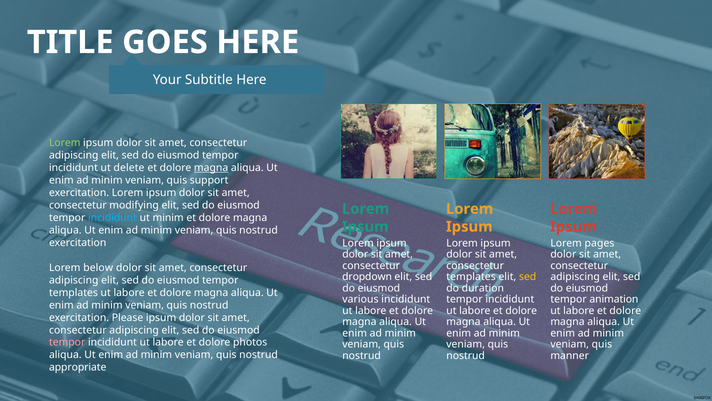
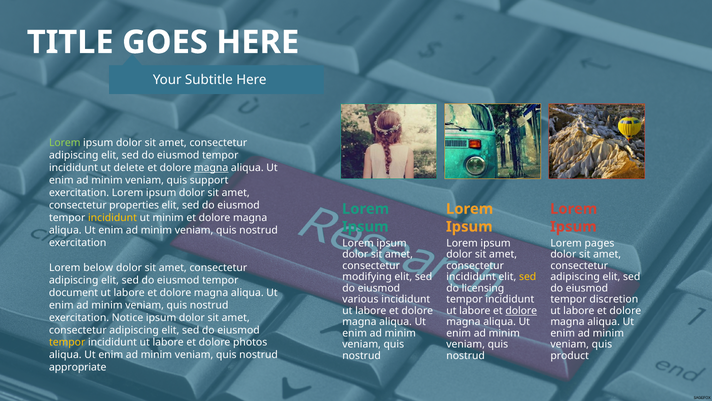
modifying: modifying -> properties
incididunt at (112, 217) colour: light blue -> yellow
dropdown: dropdown -> modifying
templates at (471, 277): templates -> incididunt
duration: duration -> licensing
templates at (73, 292): templates -> document
animation: animation -> discretion
dolore at (521, 310) underline: none -> present
Please: Please -> Notice
tempor at (67, 342) colour: pink -> yellow
manner: manner -> product
